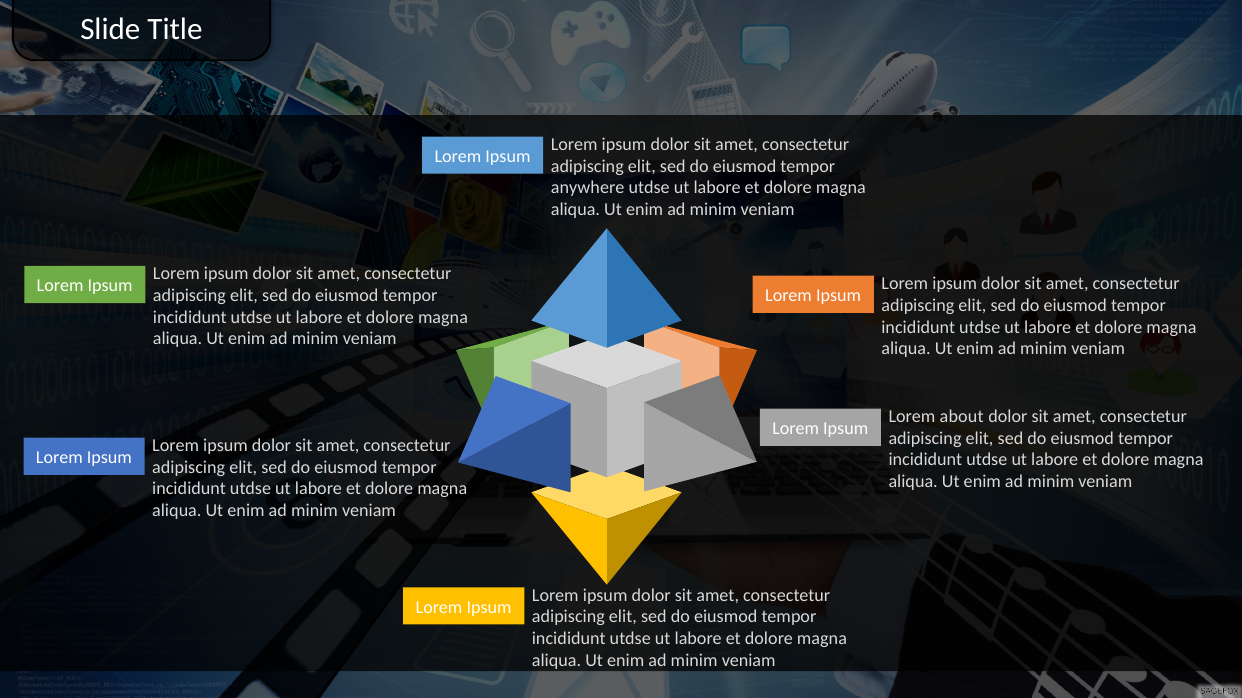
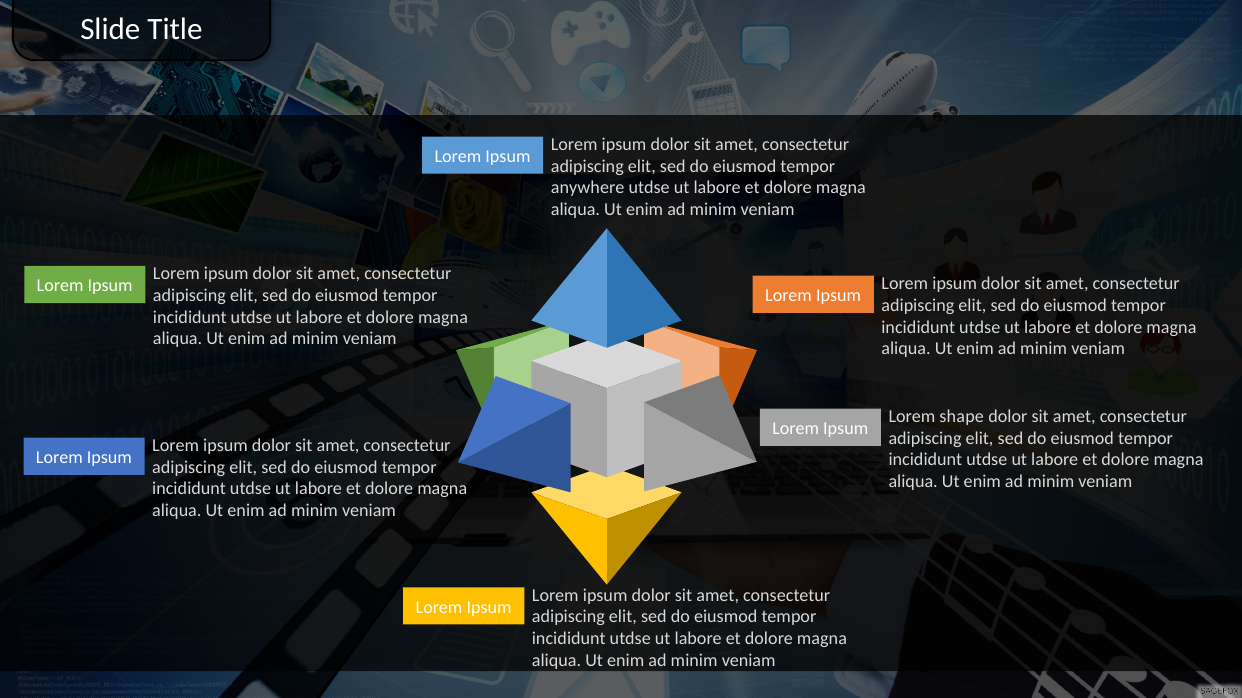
about: about -> shape
